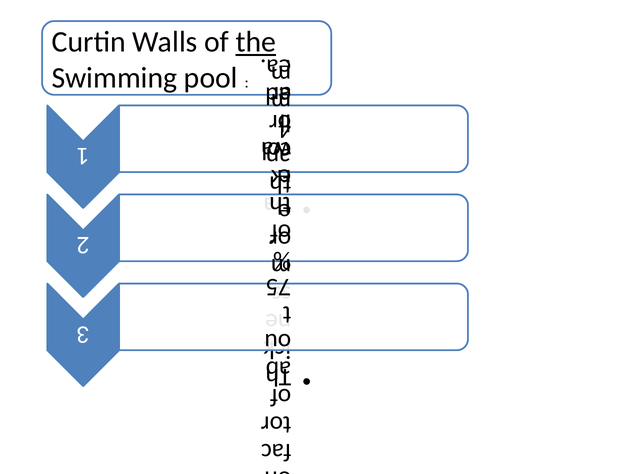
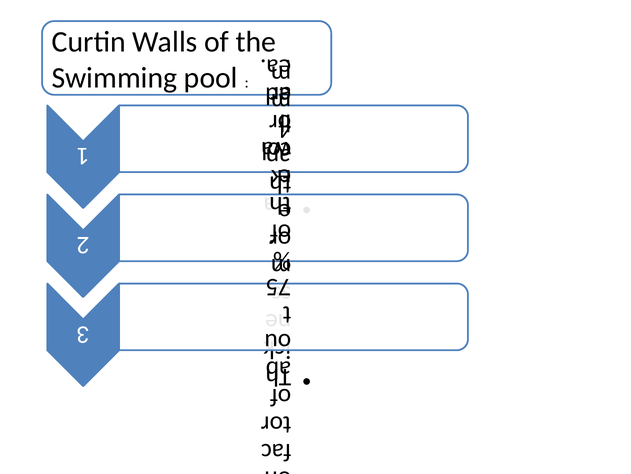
the underline: present -> none
